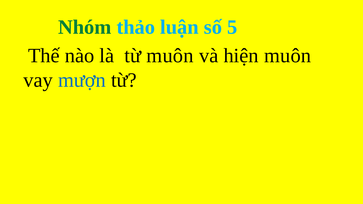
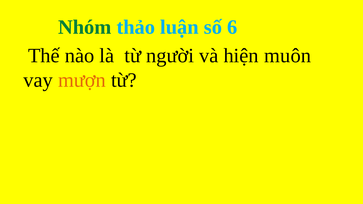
5: 5 -> 6
từ muôn: muôn -> người
mượn colour: blue -> orange
